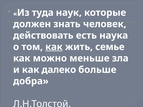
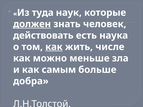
должен underline: none -> present
семье: семье -> числе
далеко: далеко -> самым
